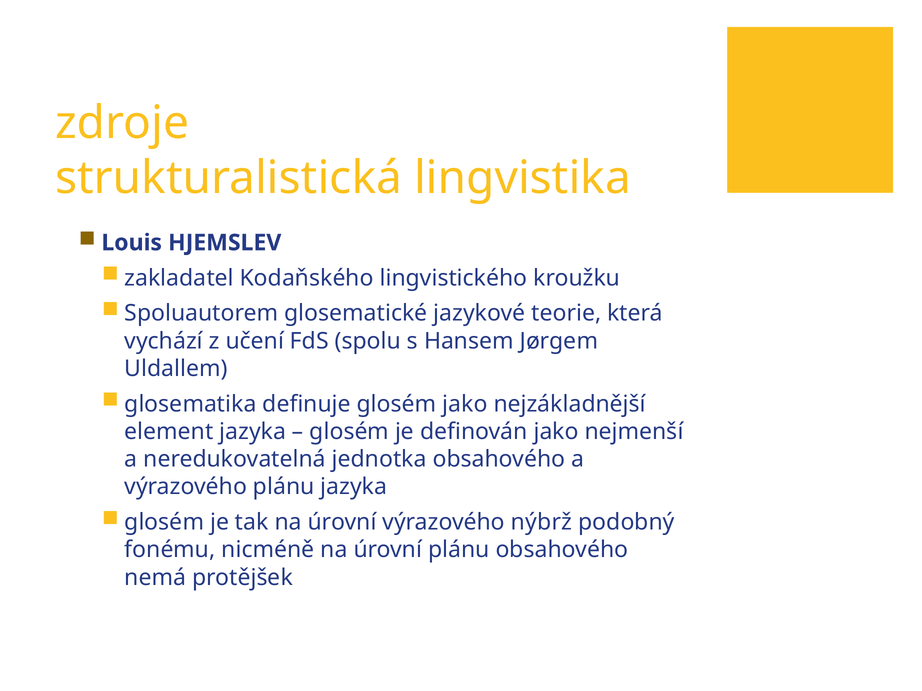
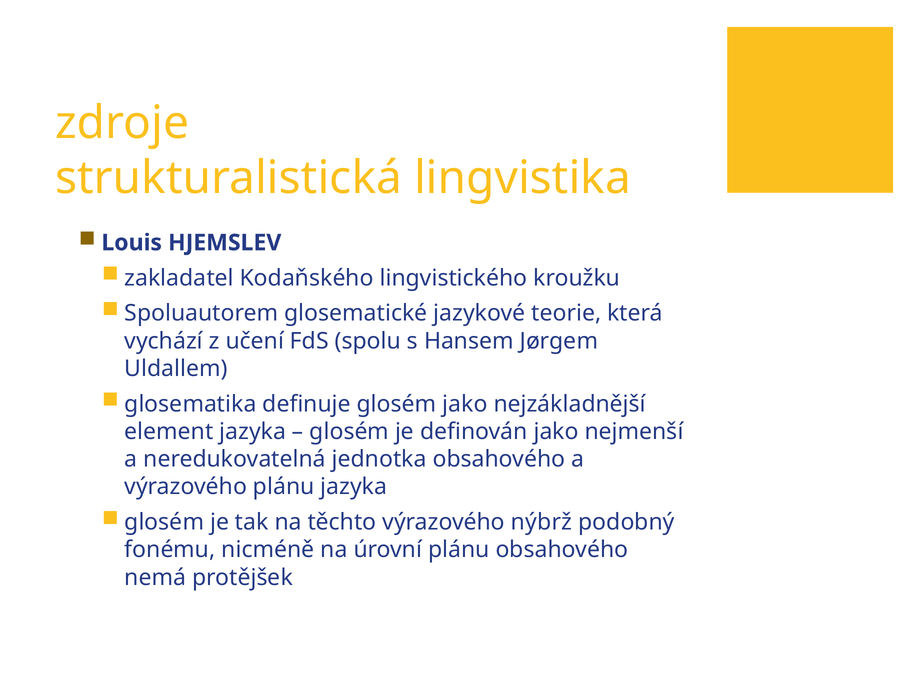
tak na úrovní: úrovní -> těchto
